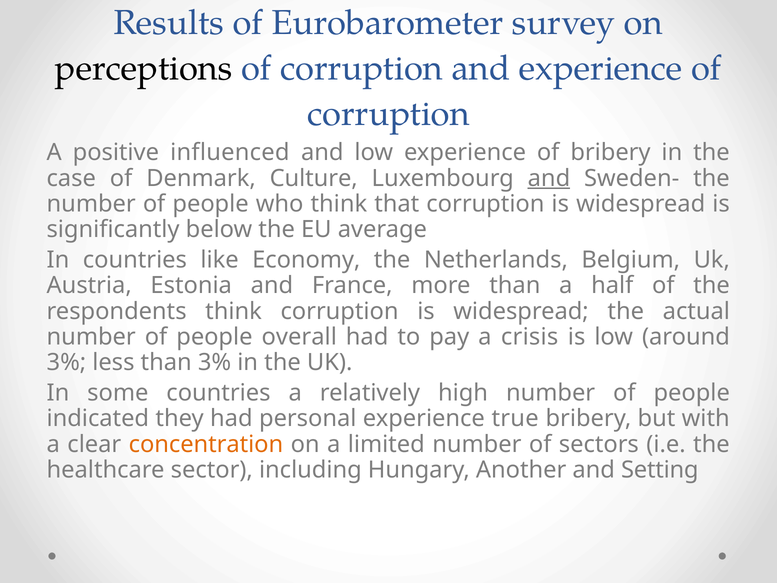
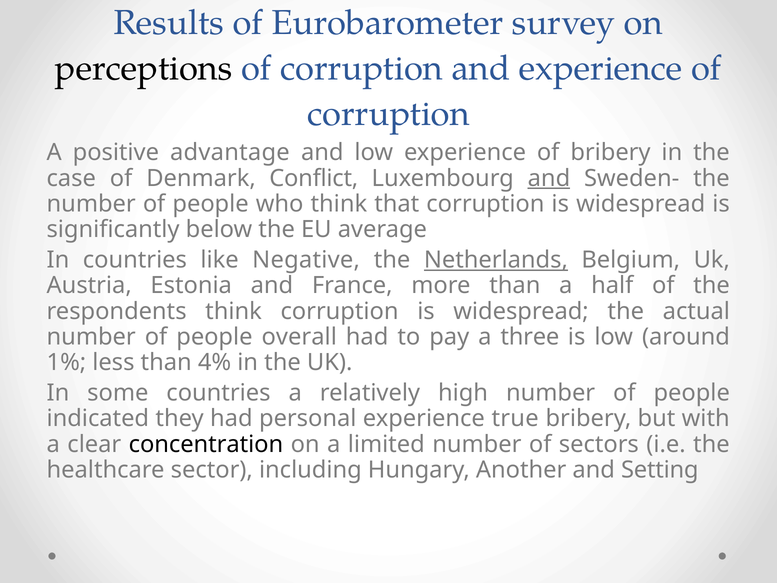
influenced: influenced -> advantage
Culture: Culture -> Conflict
Economy: Economy -> Negative
Netherlands underline: none -> present
crisis: crisis -> three
3% at (66, 362): 3% -> 1%
than 3%: 3% -> 4%
concentration colour: orange -> black
